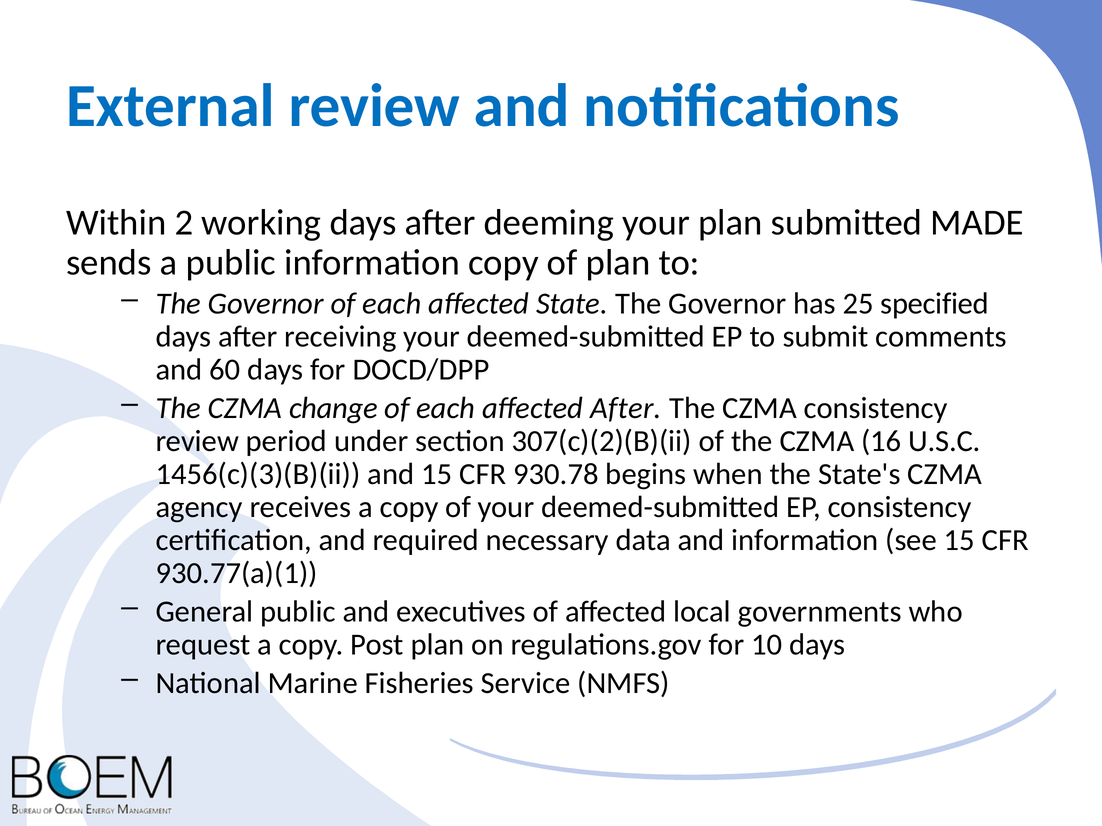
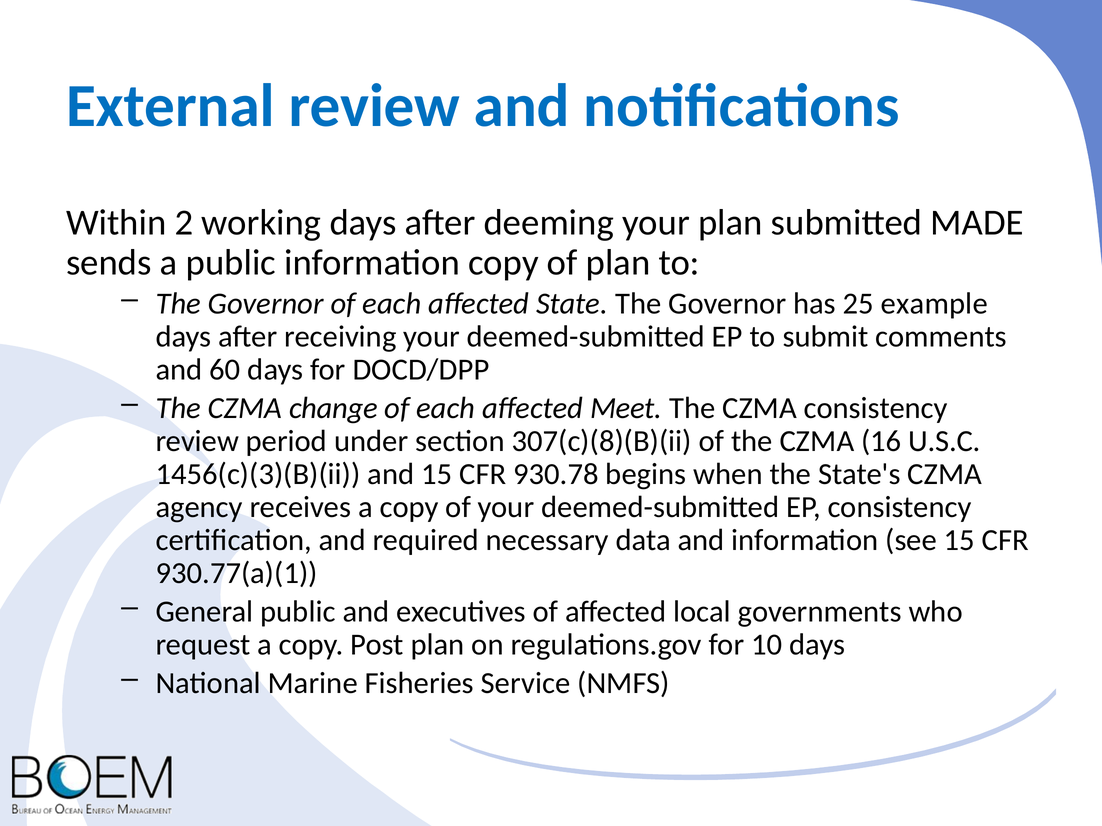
specified: specified -> example
affected After: After -> Meet
307(c)(2)(B)(ii: 307(c)(2)(B)(ii -> 307(c)(8)(B)(ii
